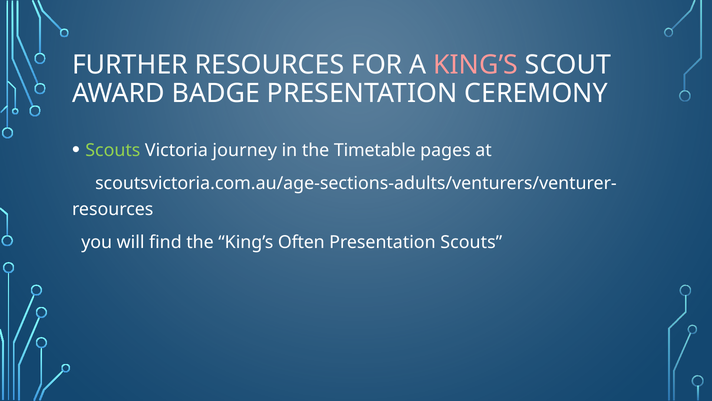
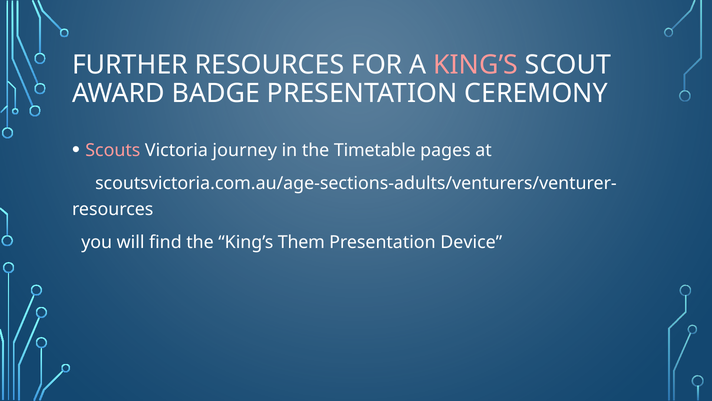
Scouts at (113, 150) colour: light green -> pink
Often: Often -> Them
Presentation Scouts: Scouts -> Device
